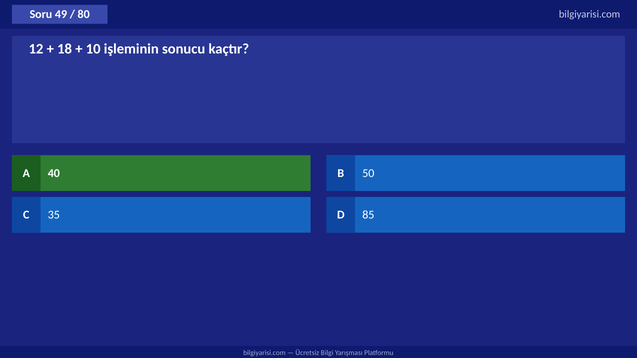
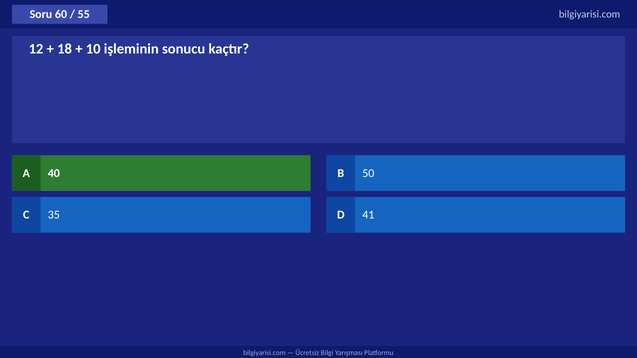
49: 49 -> 60
80: 80 -> 55
85: 85 -> 41
